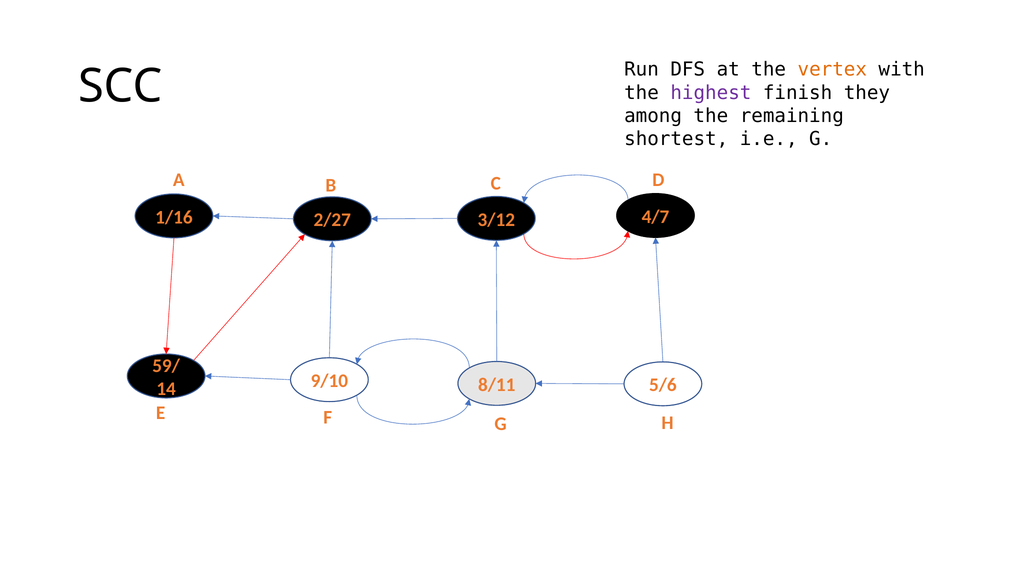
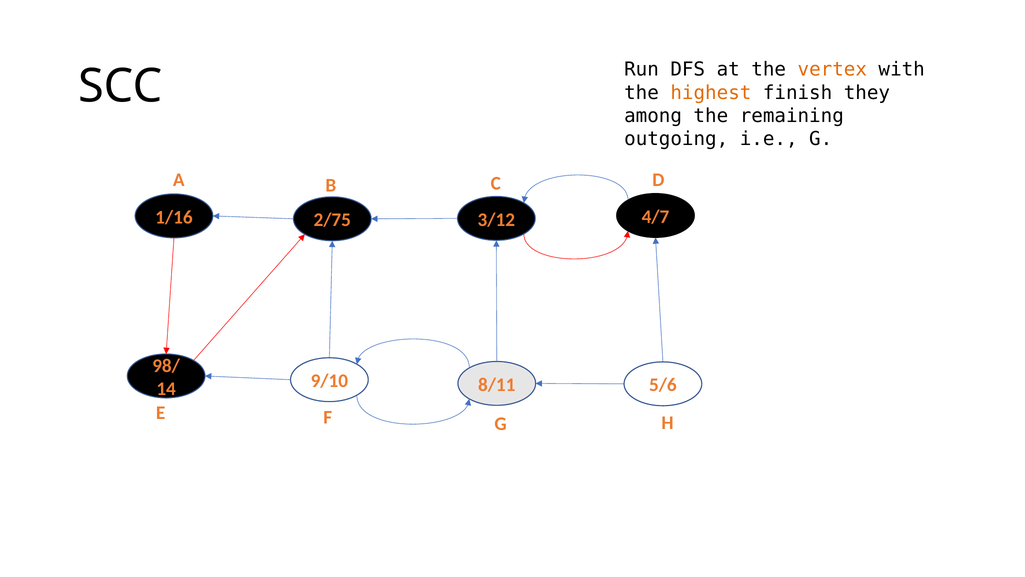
highest colour: purple -> orange
shortest: shortest -> outgoing
2/27: 2/27 -> 2/75
59/: 59/ -> 98/
